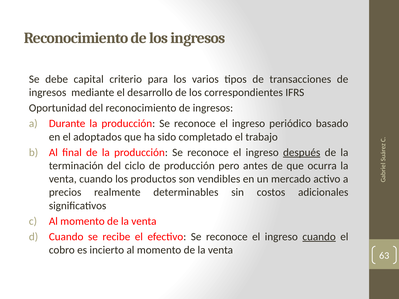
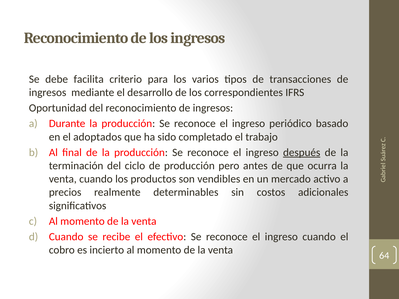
capital: capital -> facilita
cuando at (319, 237) underline: present -> none
63: 63 -> 64
